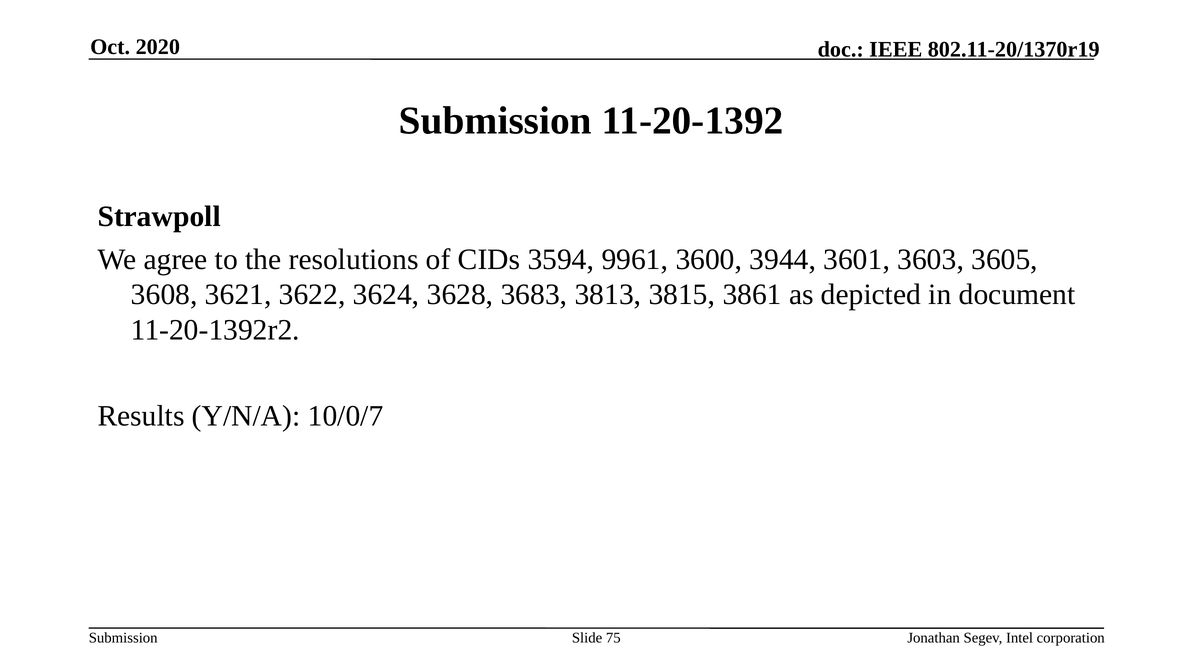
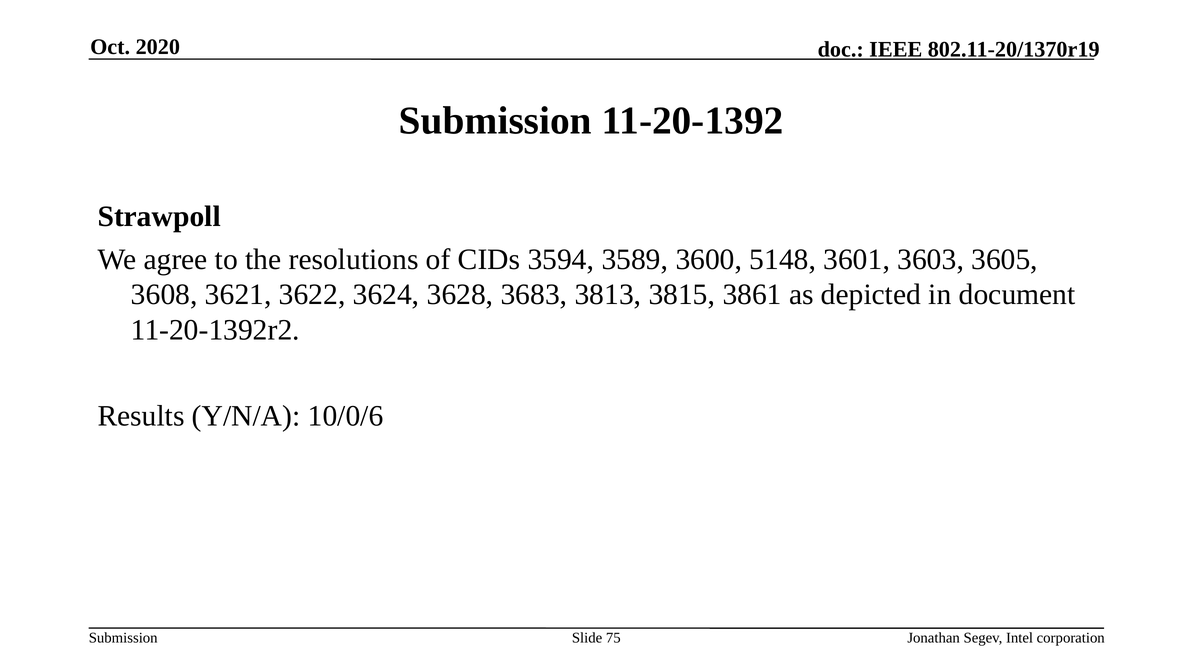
9961: 9961 -> 3589
3944: 3944 -> 5148
10/0/7: 10/0/7 -> 10/0/6
